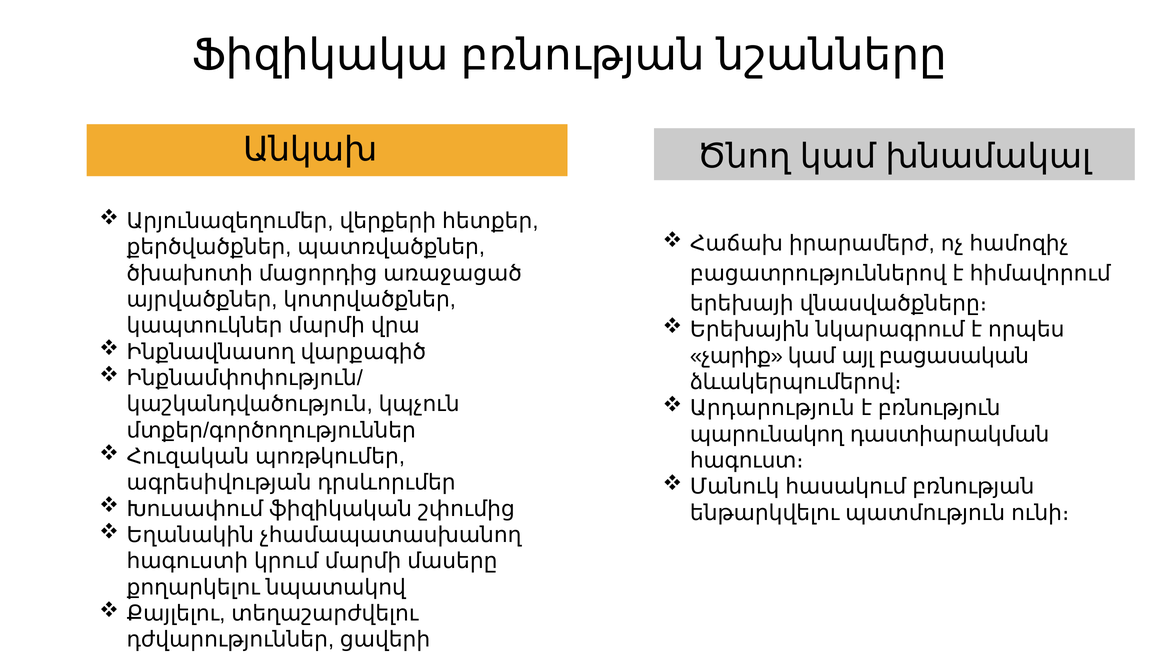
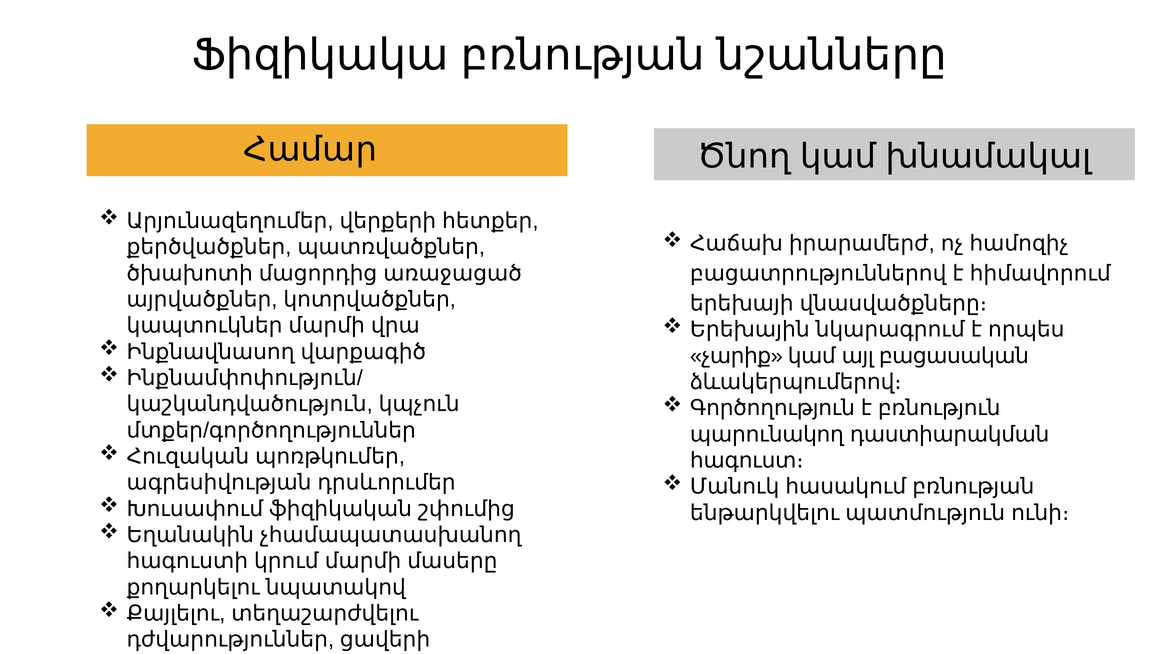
Անկախ: Անկախ -> Համար
Արդարություն: Արդարություն -> Գործողություն
